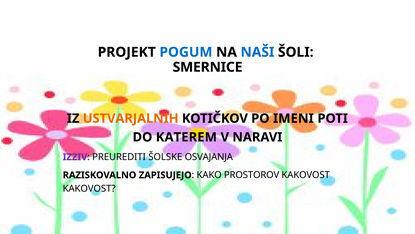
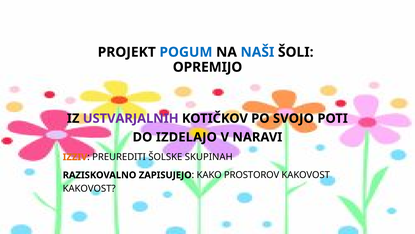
SMERNICE: SMERNICE -> OPREMIJO
USTVARJALNIH colour: orange -> purple
IMENI: IMENI -> SVOJO
KATEREM: KATEREM -> IZDELAJO
IZZIV colour: purple -> orange
OSVAJANJA: OSVAJANJA -> SKUPINAH
